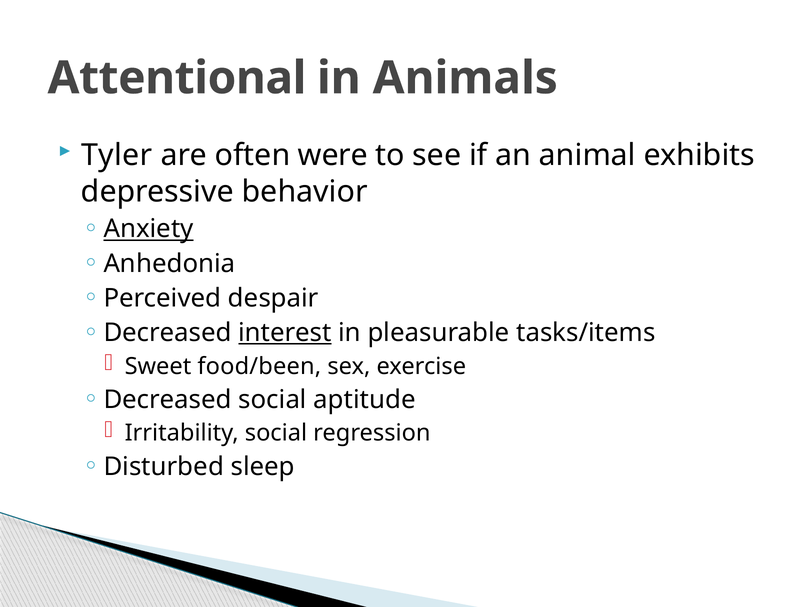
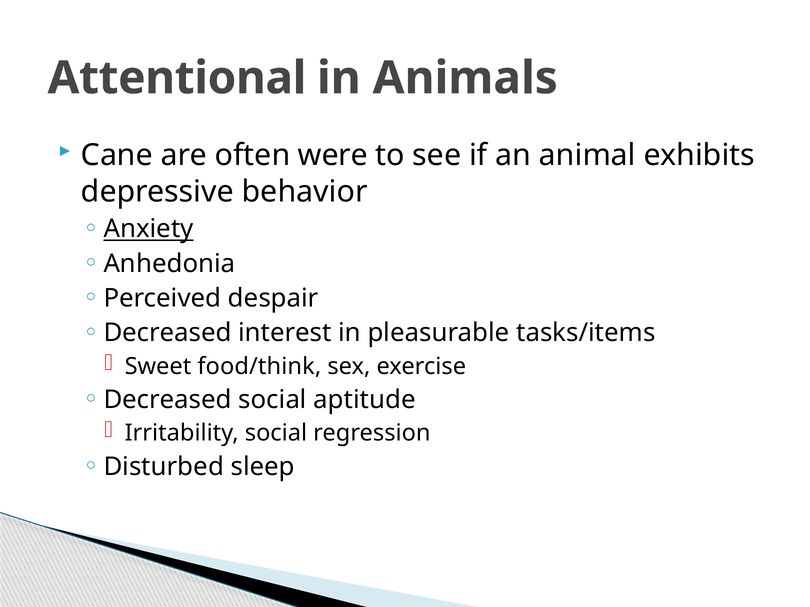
Tyler: Tyler -> Cane
interest underline: present -> none
food/been: food/been -> food/think
